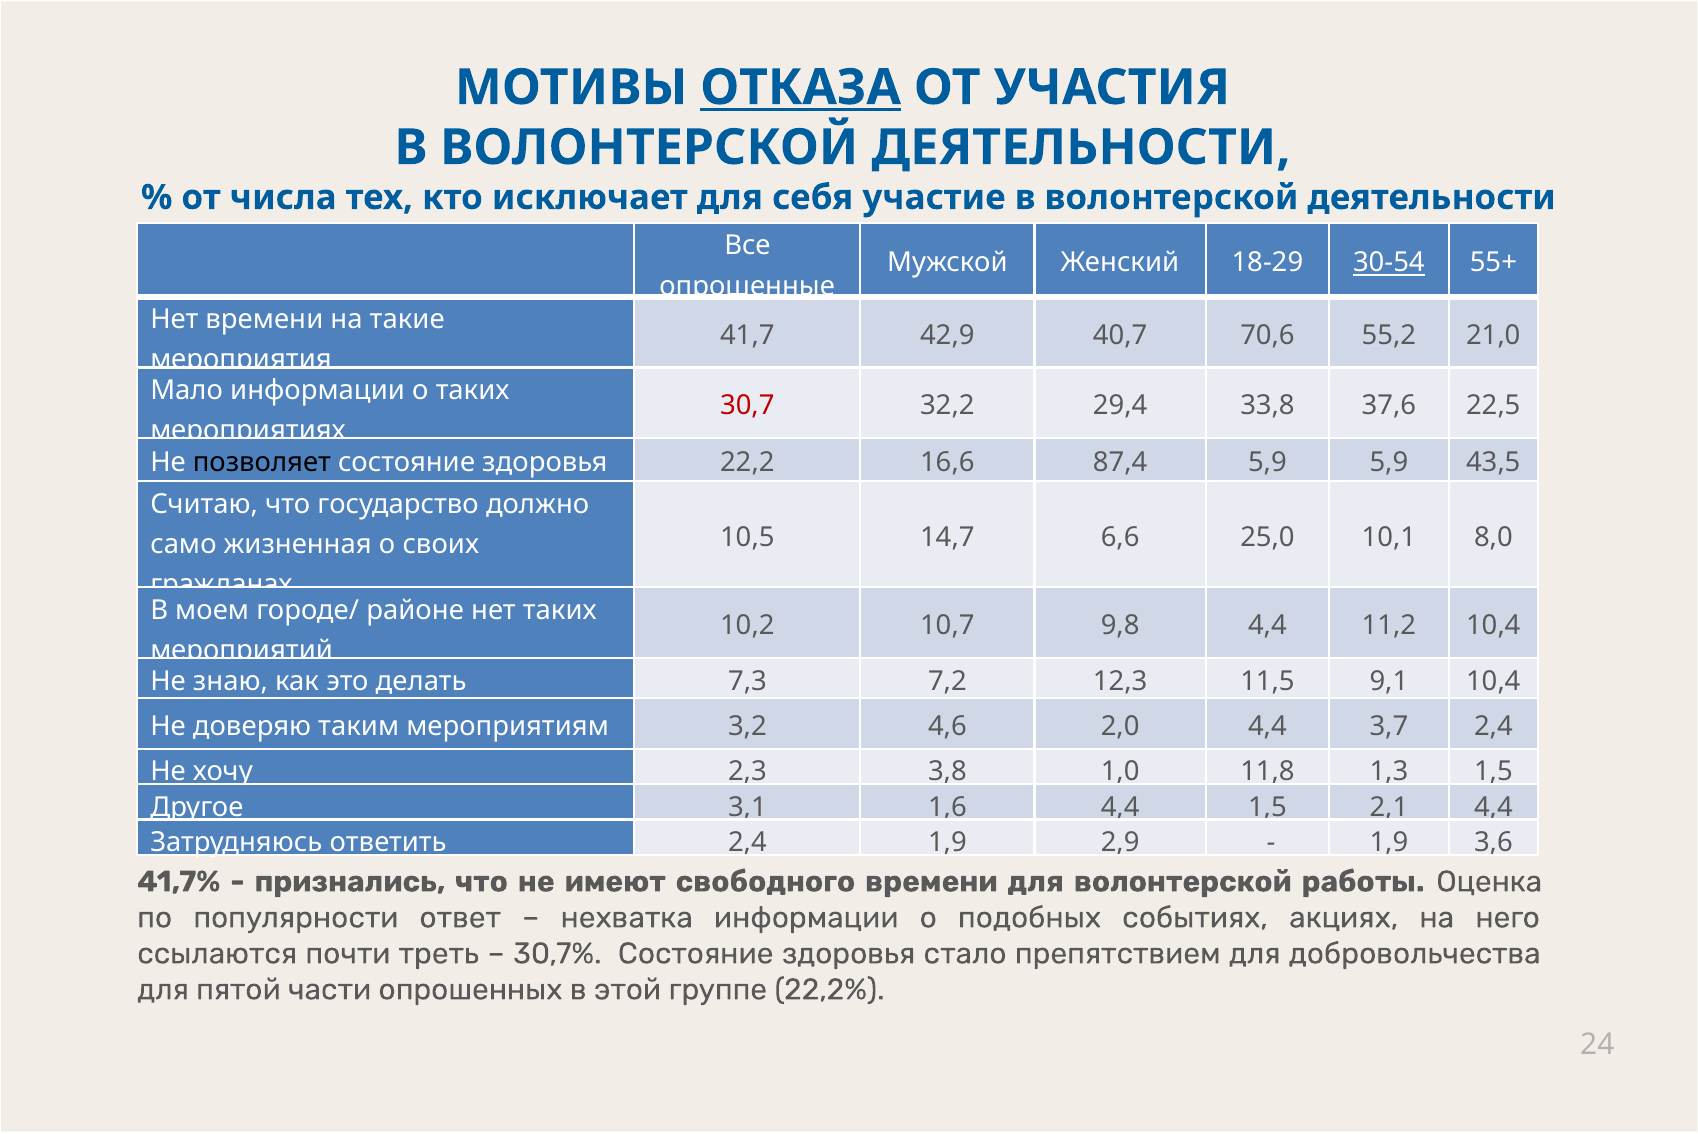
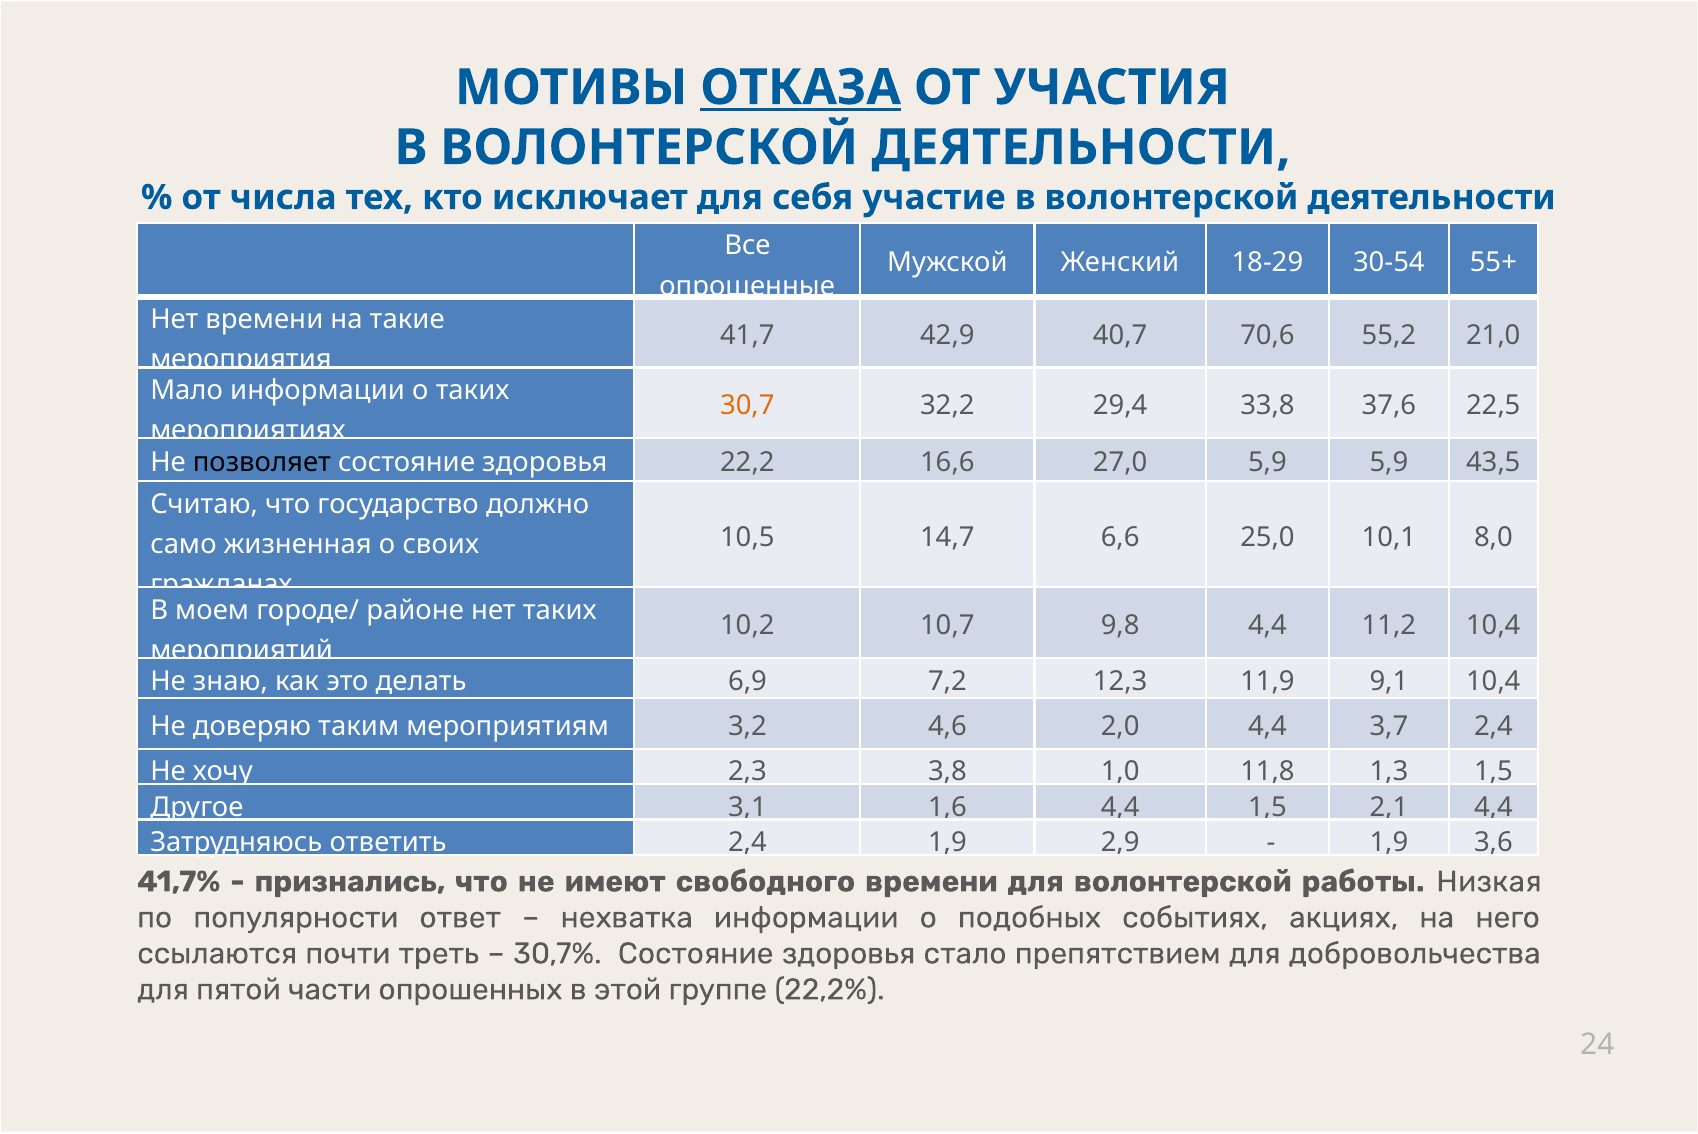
30-54 underline: present -> none
30,7 colour: red -> orange
87,4: 87,4 -> 27,0
7,3: 7,3 -> 6,9
11,5: 11,5 -> 11,9
Оценка: Оценка -> Низкая
